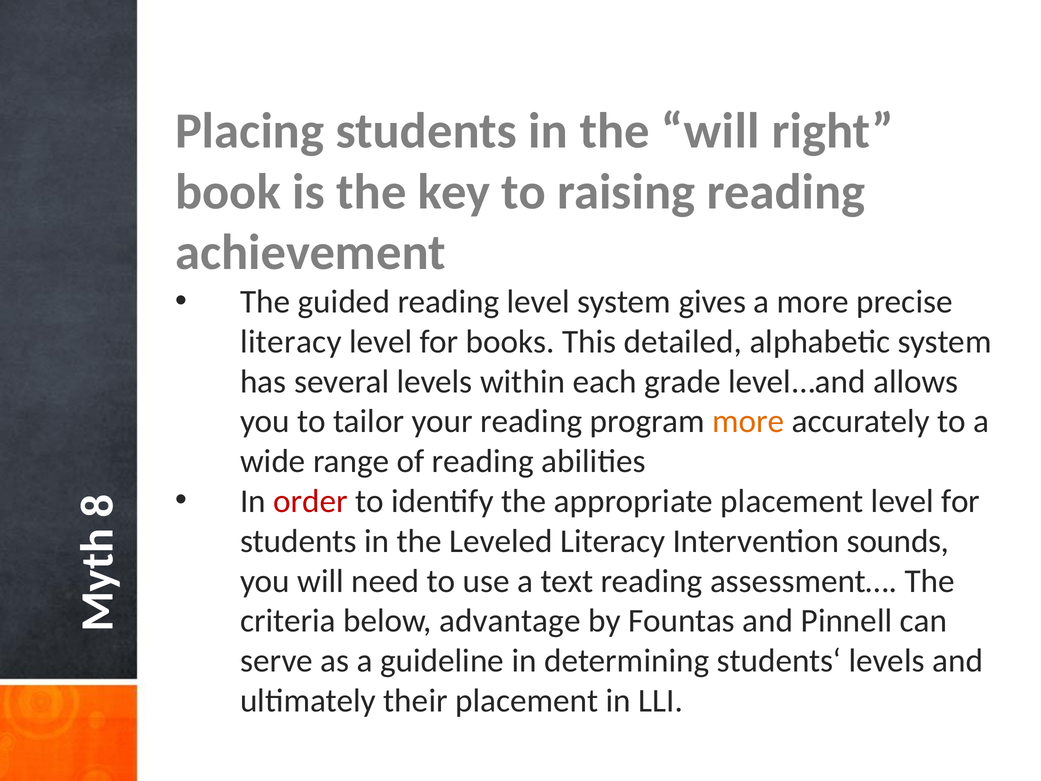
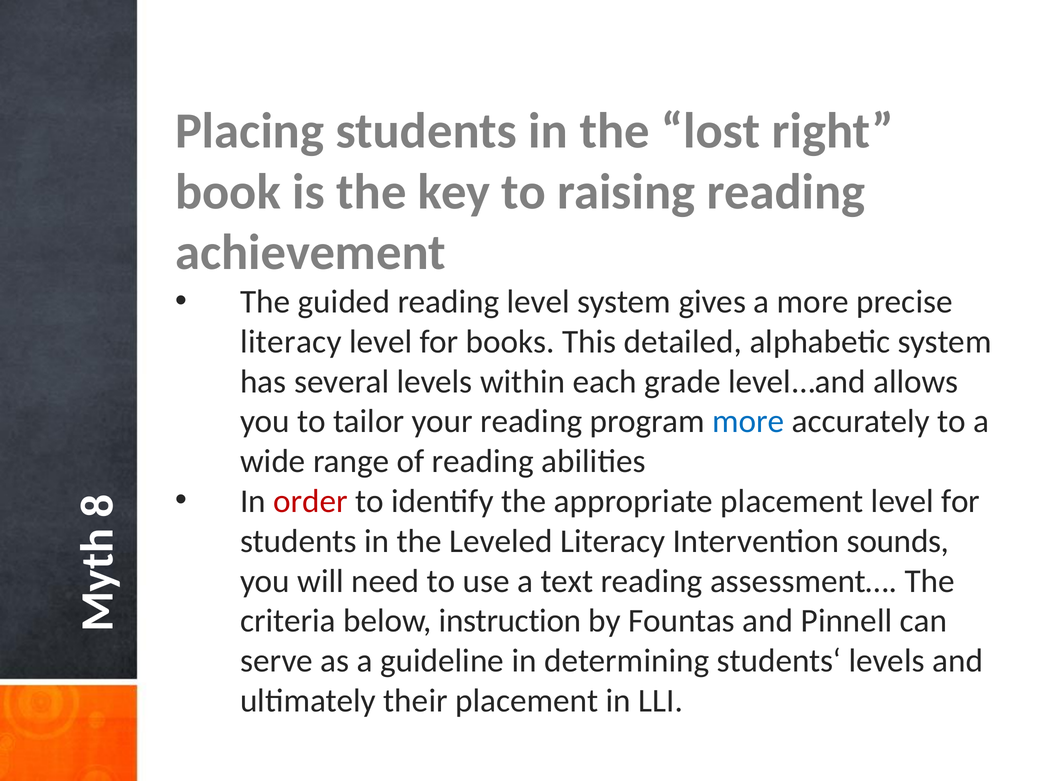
the will: will -> lost
more at (748, 421) colour: orange -> blue
advantage: advantage -> instruction
